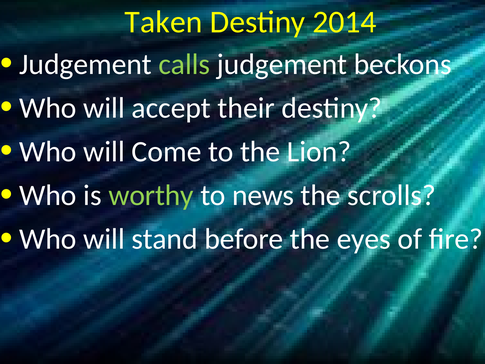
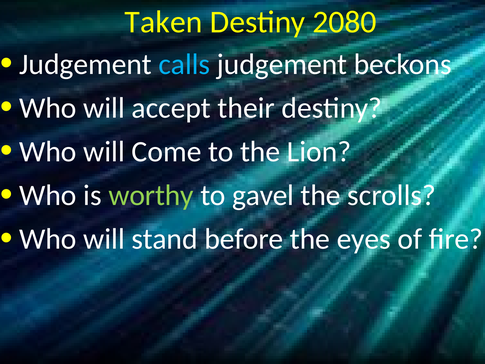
2014: 2014 -> 2080
calls colour: light green -> light blue
news: news -> gavel
